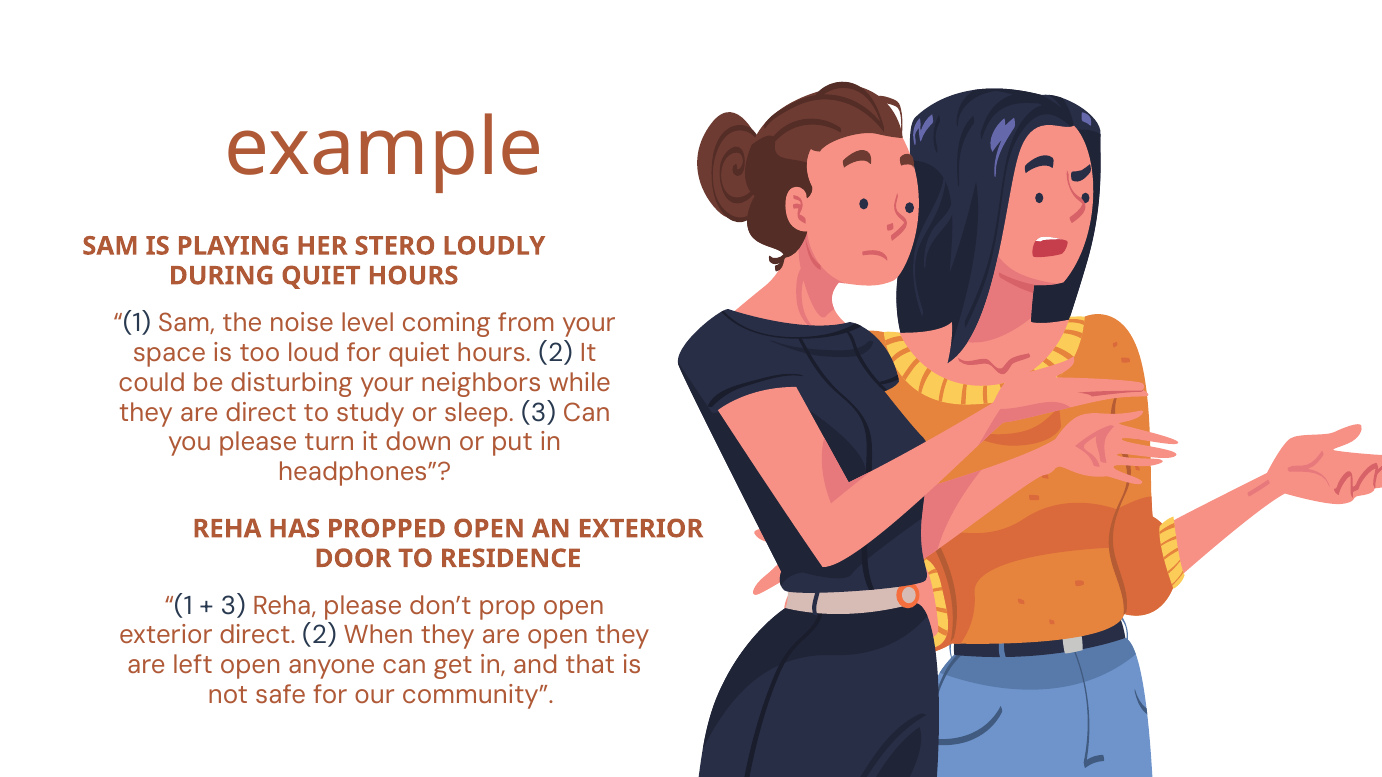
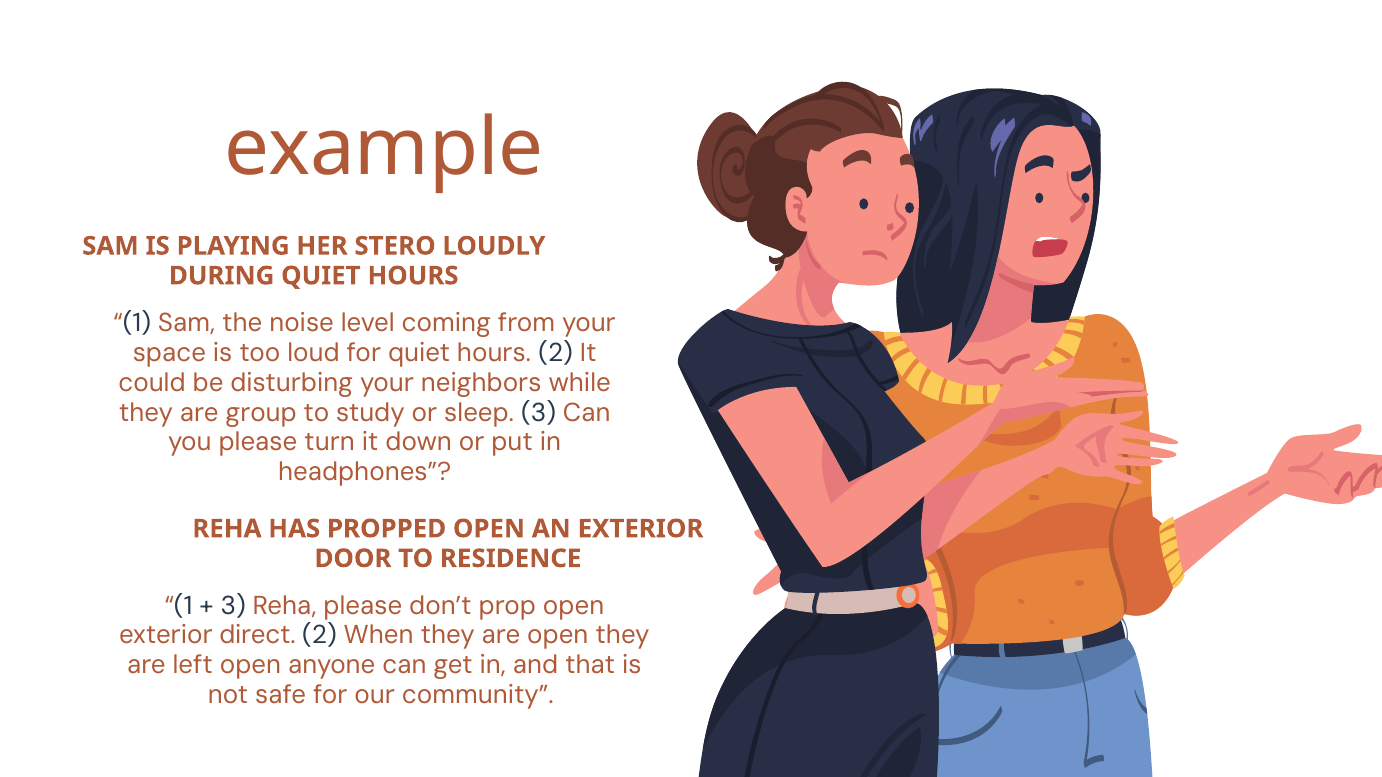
are direct: direct -> group
